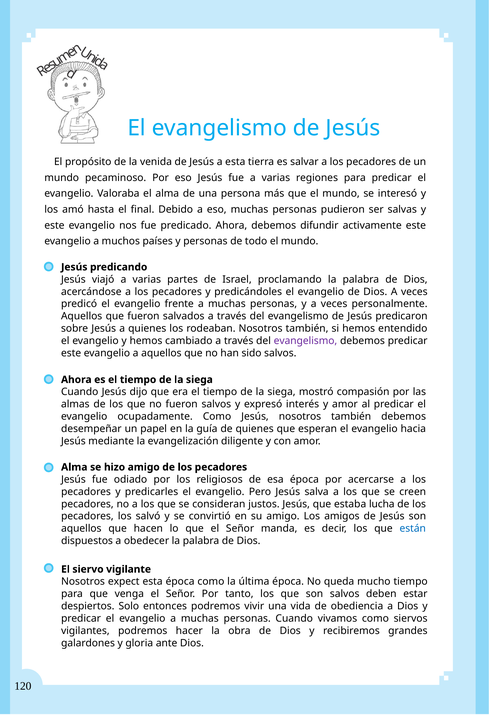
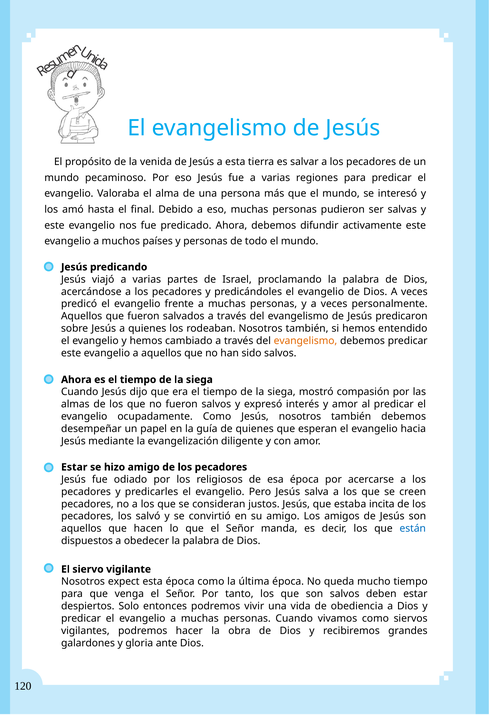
evangelismo at (305, 341) colour: purple -> orange
Alma at (74, 467): Alma -> Estar
lucha: lucha -> incita
